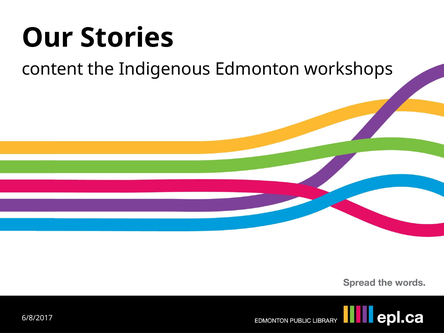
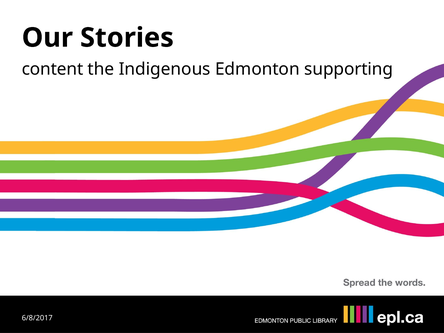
workshops: workshops -> supporting
